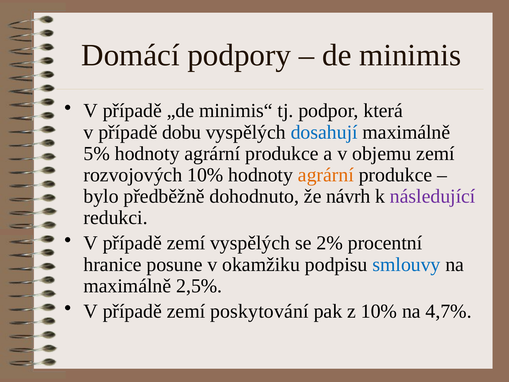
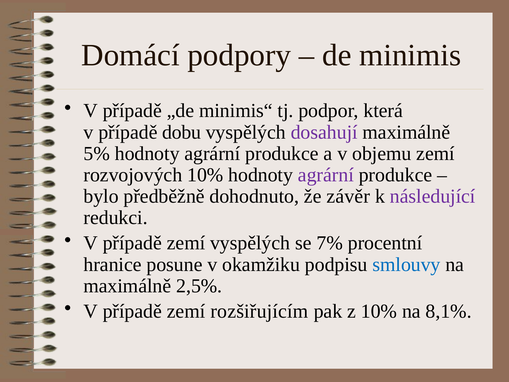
dosahují colour: blue -> purple
agrární at (326, 175) colour: orange -> purple
návrh: návrh -> závěr
2%: 2% -> 7%
poskytování: poskytování -> rozšiřujícím
4,7%: 4,7% -> 8,1%
